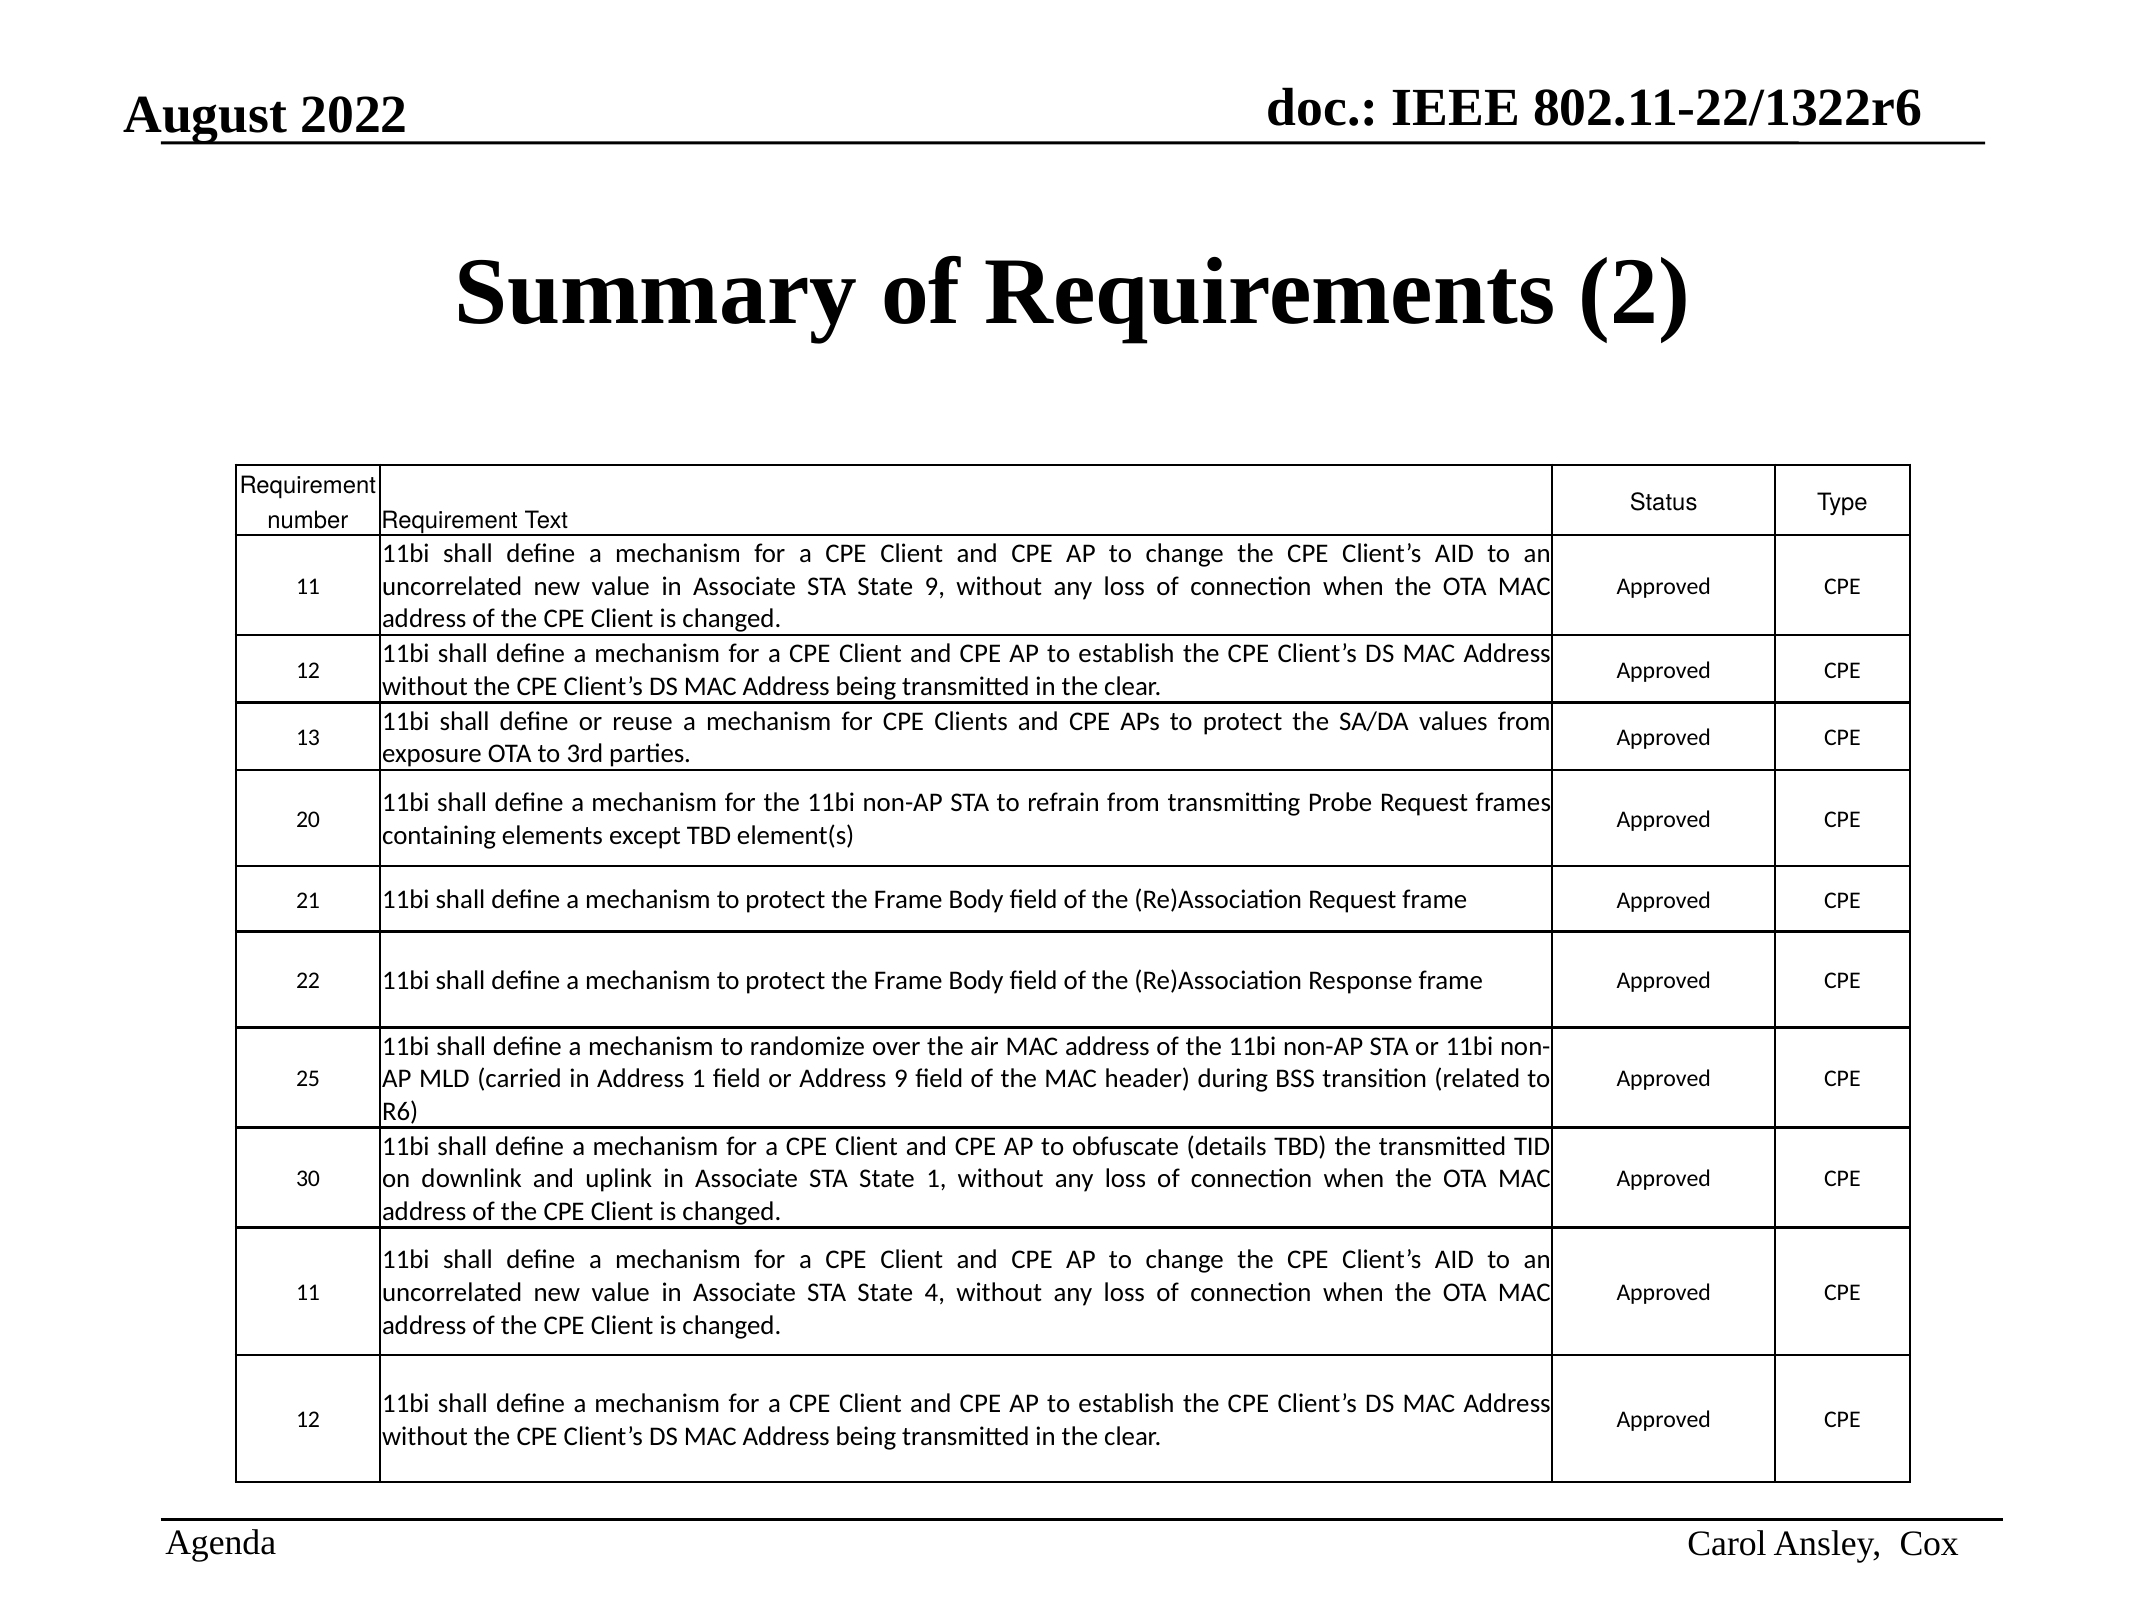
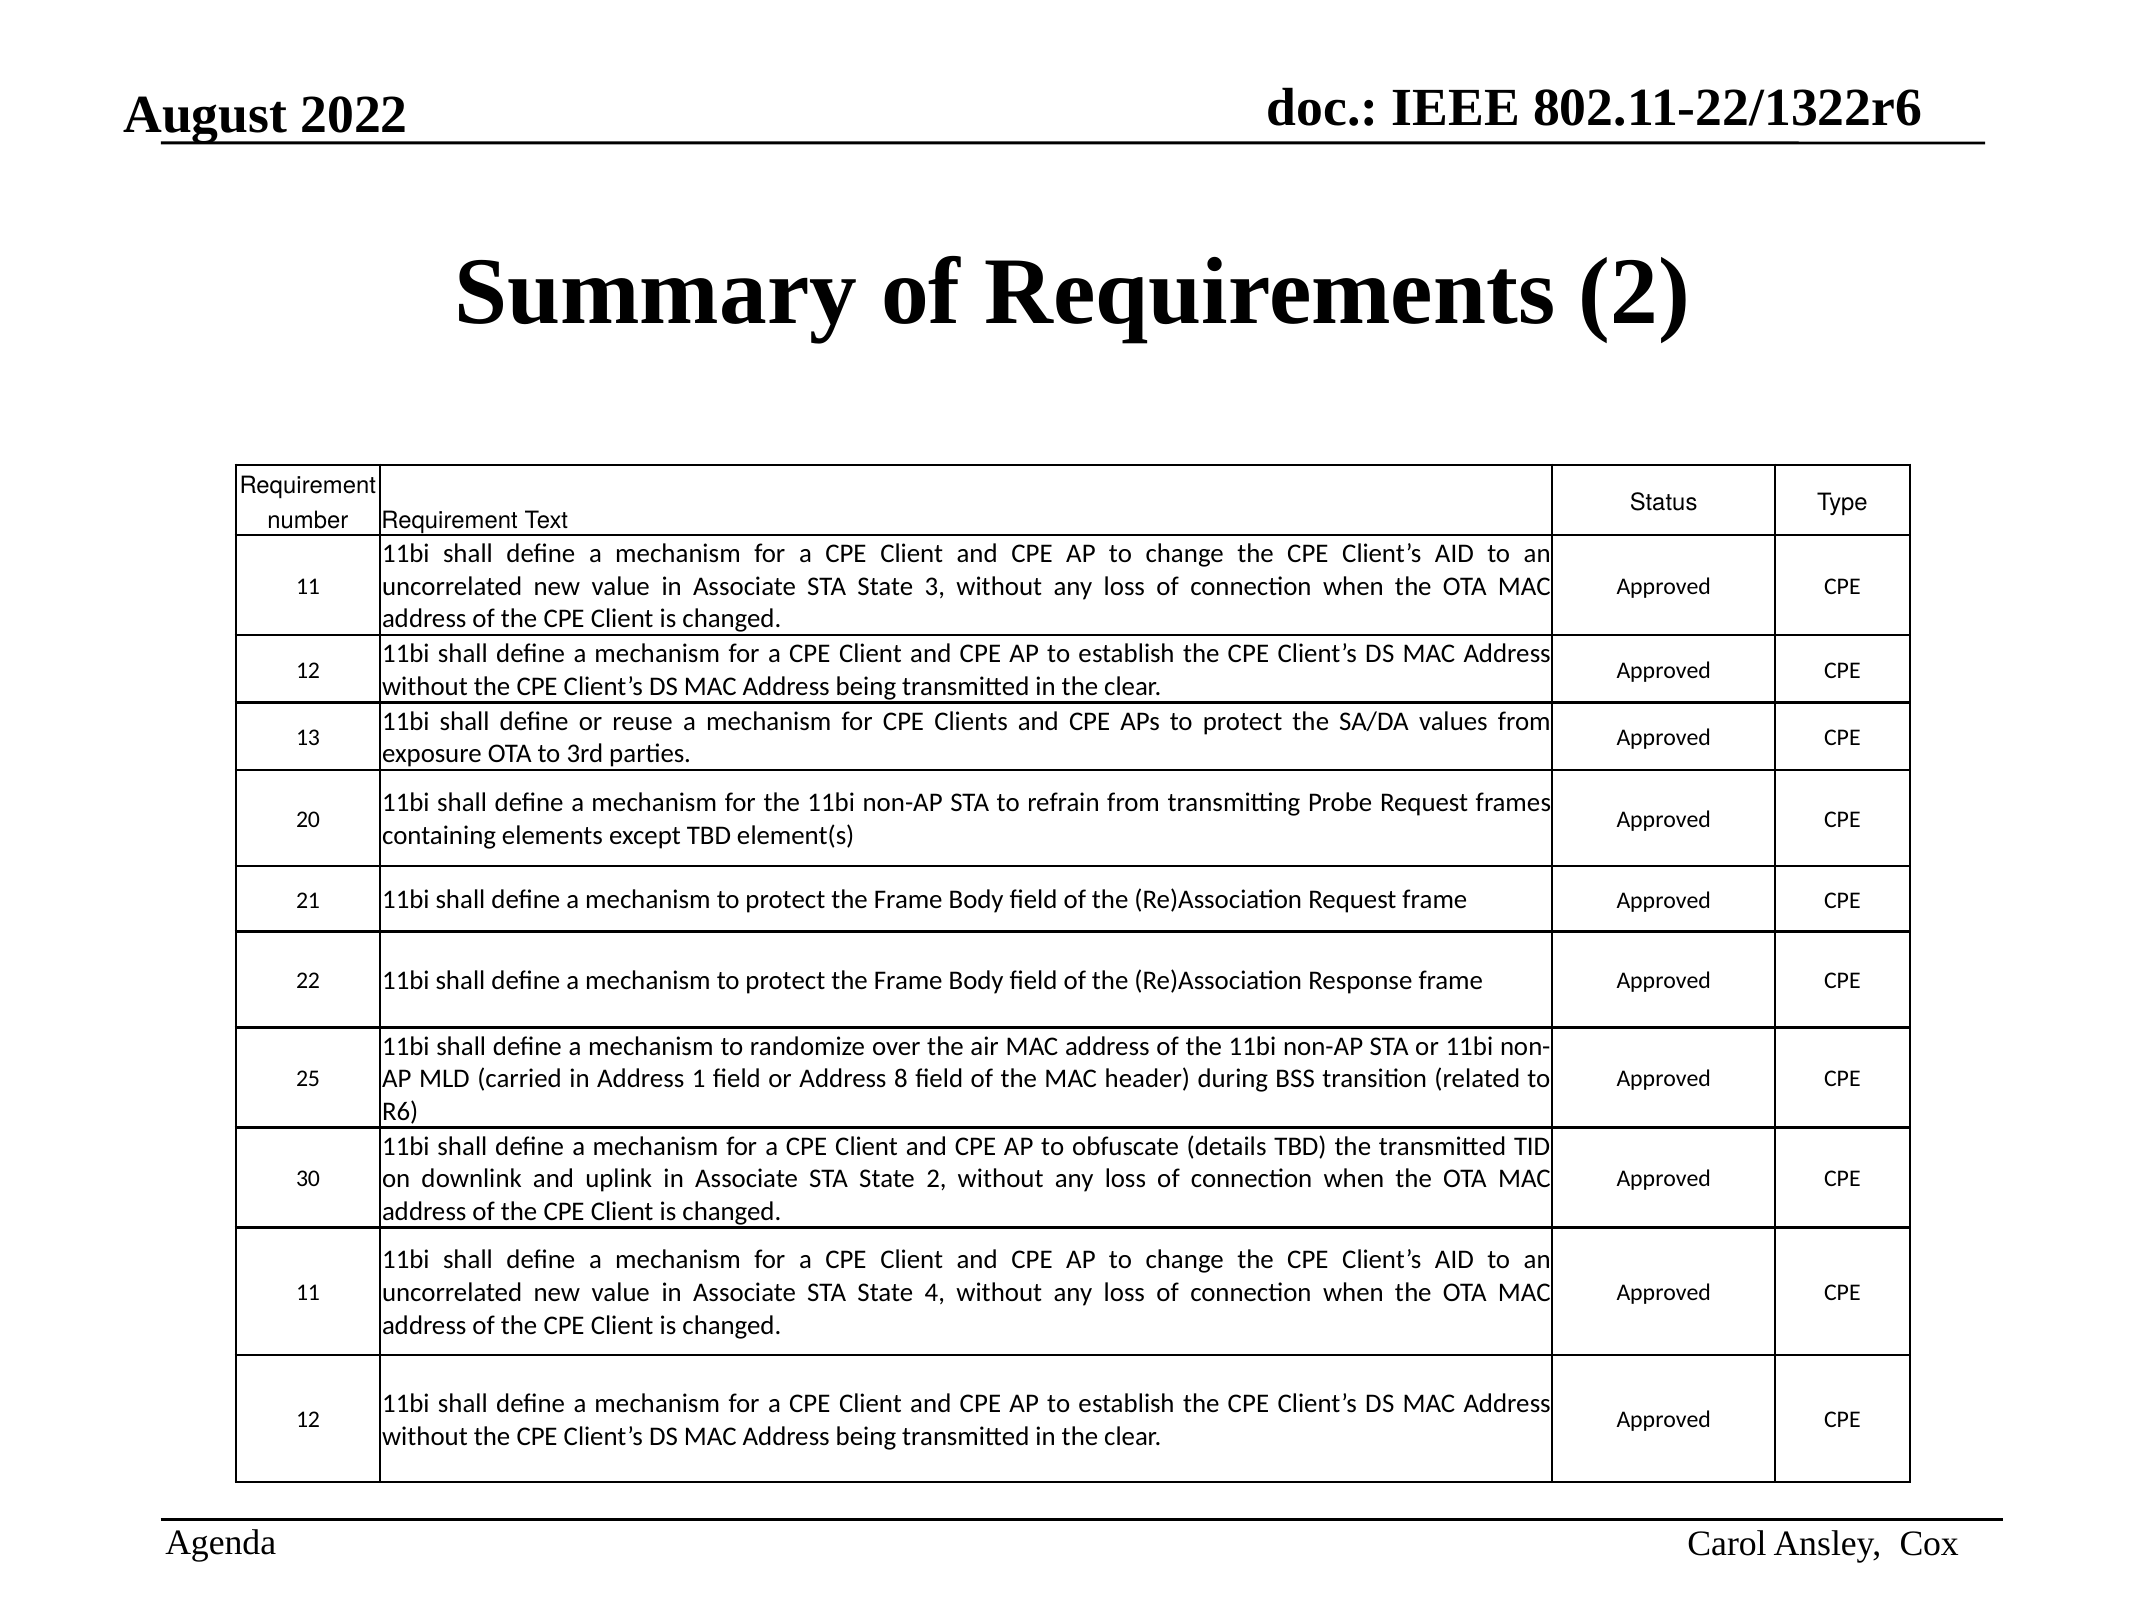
State 9: 9 -> 3
Address 9: 9 -> 8
State 1: 1 -> 2
